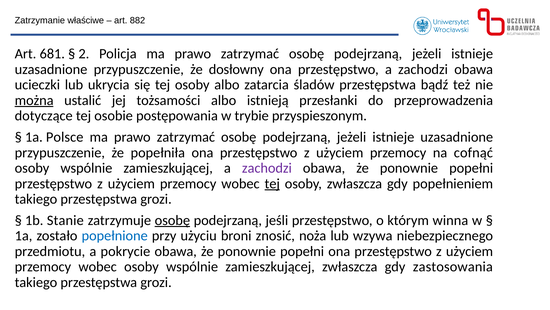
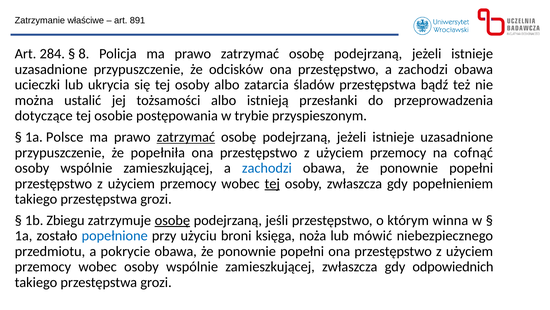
882: 882 -> 891
681: 681 -> 284
2: 2 -> 8
dosłowny: dosłowny -> odcisków
można underline: present -> none
zatrzymać at (186, 137) underline: none -> present
zachodzi at (267, 168) colour: purple -> blue
Stanie: Stanie -> Zbiegu
znosić: znosić -> księga
wzywa: wzywa -> mówić
zastosowania: zastosowania -> odpowiednich
